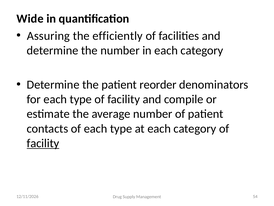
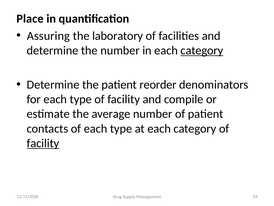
Wide: Wide -> Place
efficiently: efficiently -> laboratory
category at (202, 50) underline: none -> present
